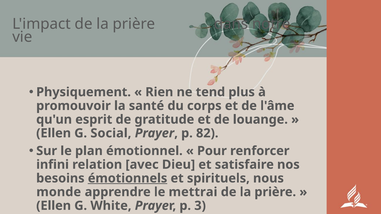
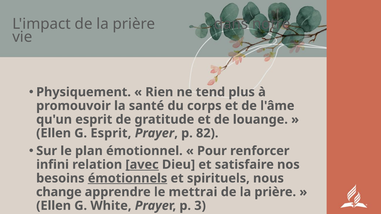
G Social: Social -> Esprit
avec underline: none -> present
monde: monde -> change
